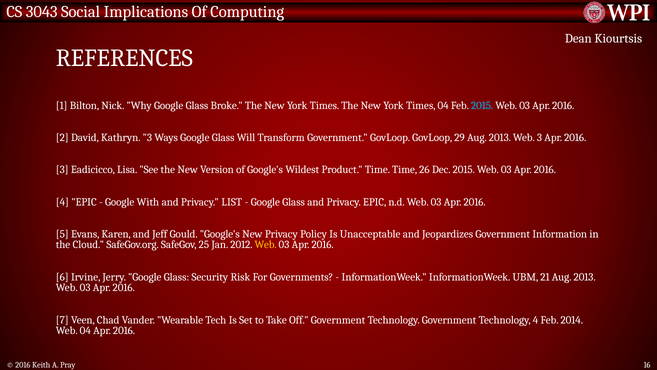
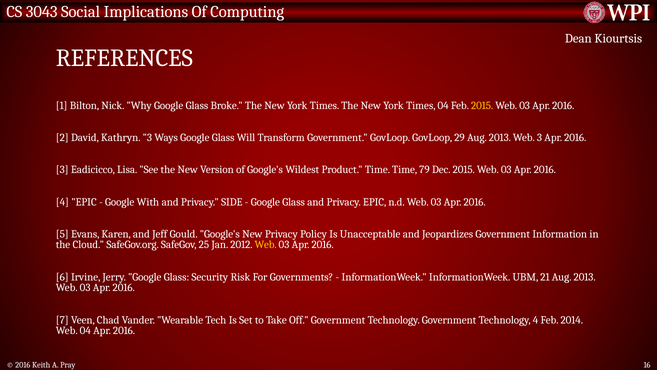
2015 at (482, 105) colour: light blue -> yellow
26: 26 -> 79
LIST: LIST -> SIDE
